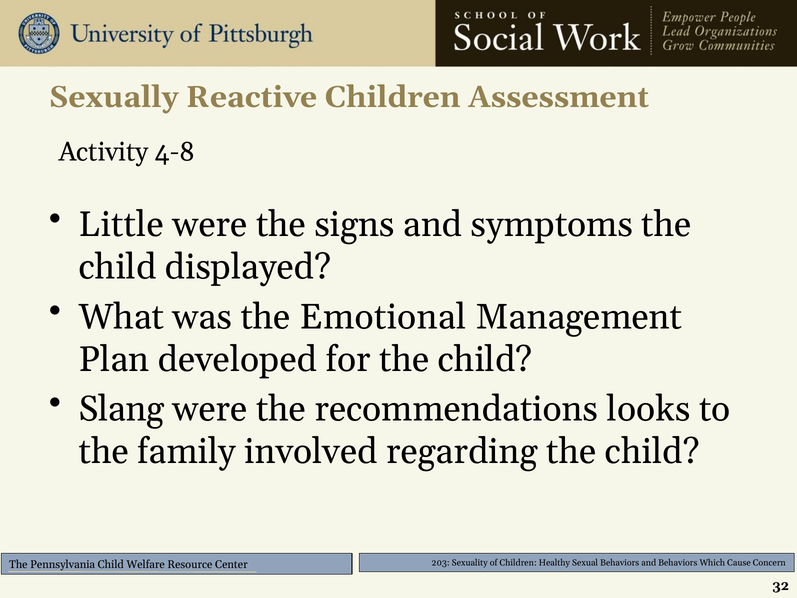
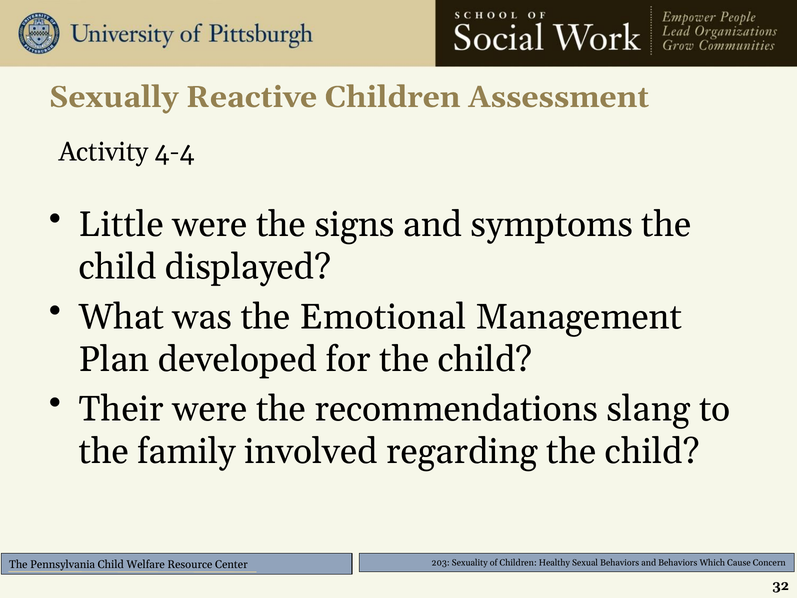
4-8: 4-8 -> 4-4
Slang: Slang -> Their
looks: looks -> slang
